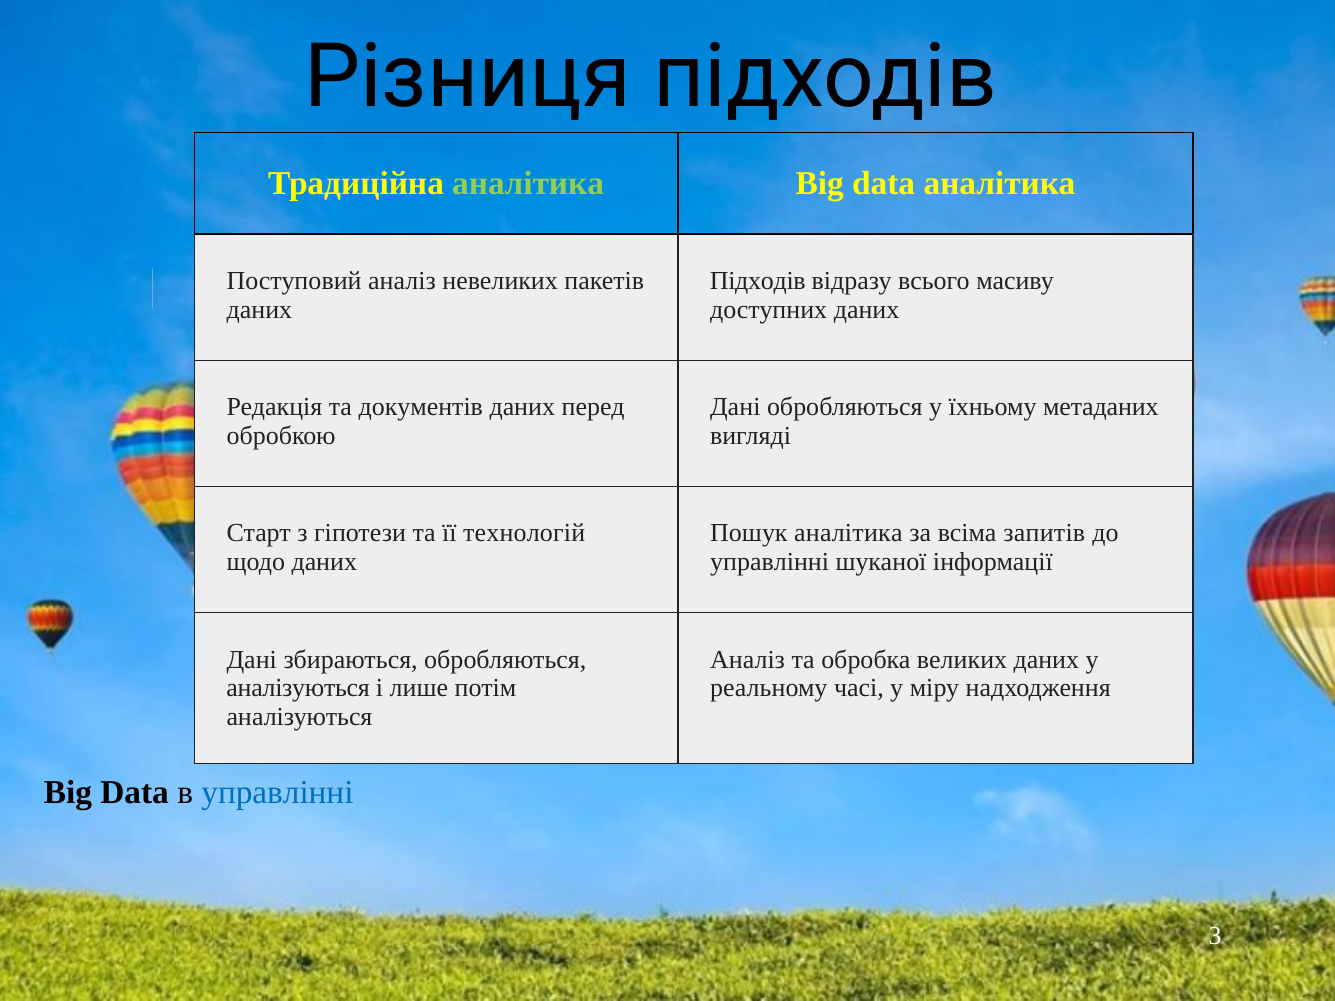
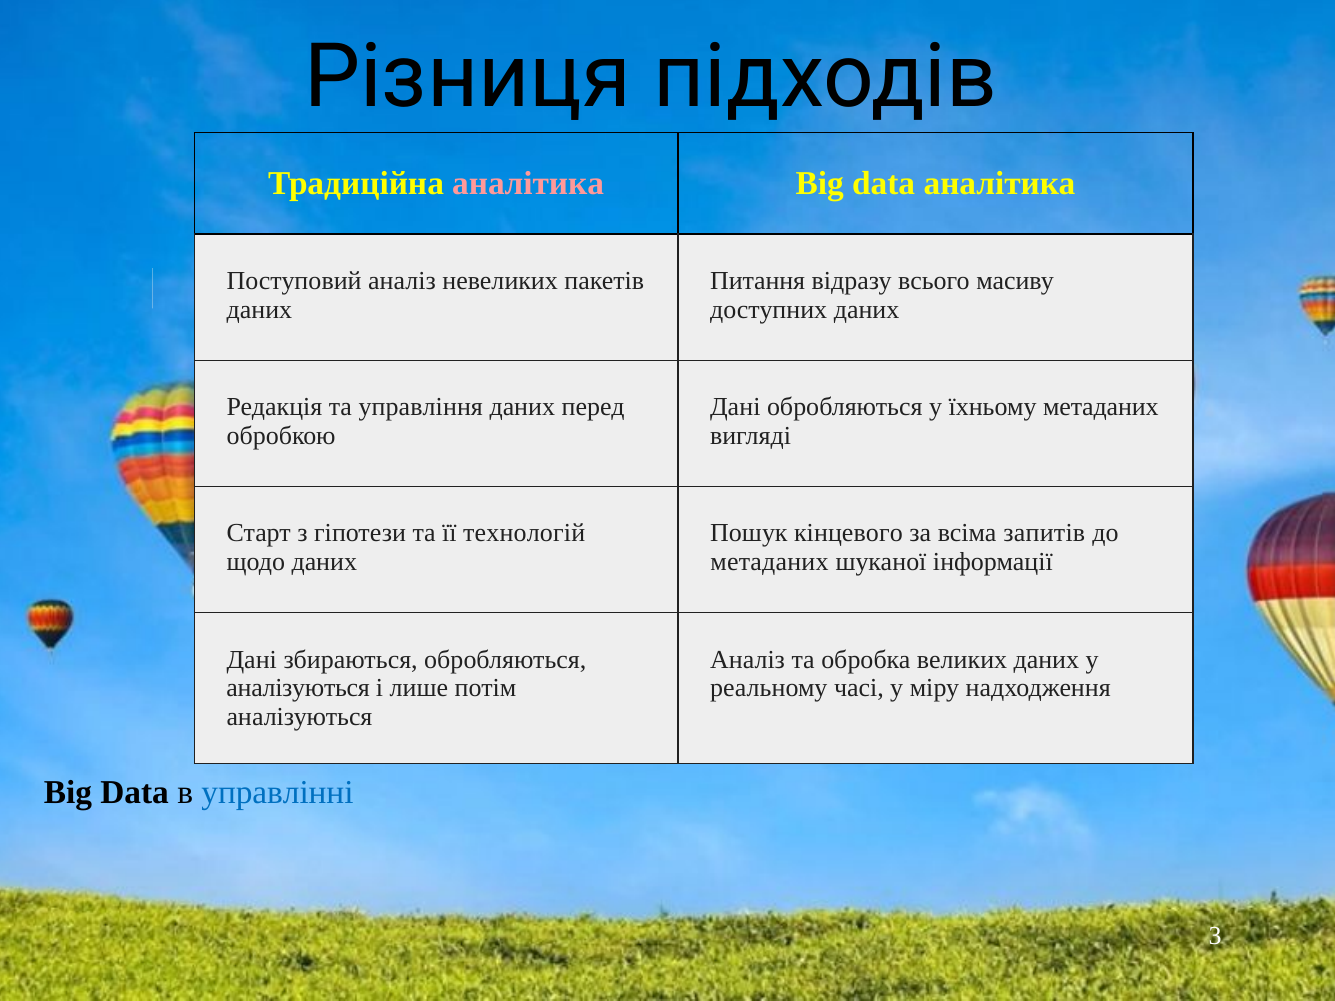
аналітика at (528, 184) colour: light green -> pink
Підходів at (758, 281): Підходів -> Питання
документів: документів -> управління
Пошук аналітика: аналітика -> кінцевого
управлінні at (770, 562): управлінні -> метаданих
